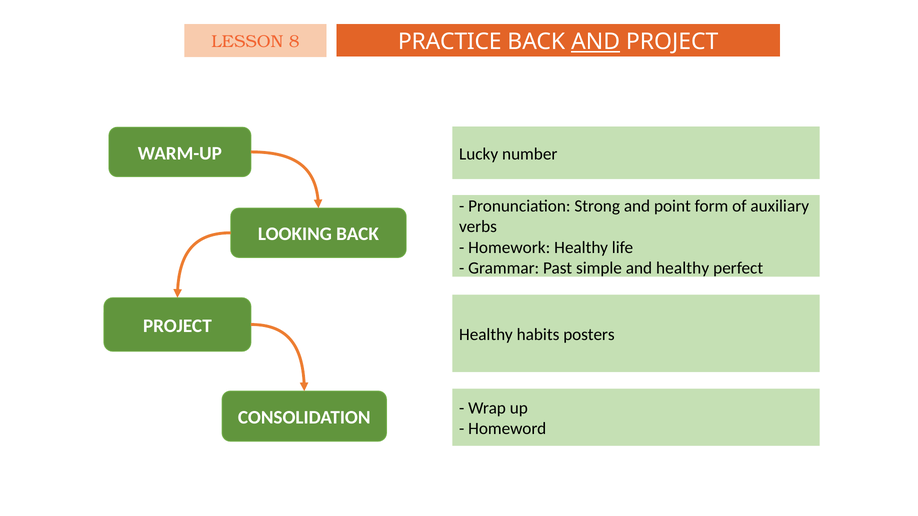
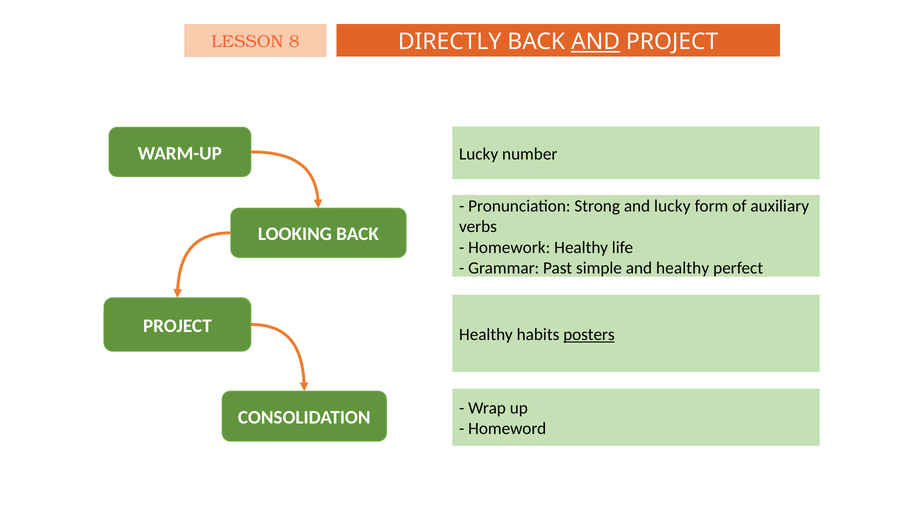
PRACTICE: PRACTICE -> DIRECTLY
and point: point -> lucky
posters underline: none -> present
